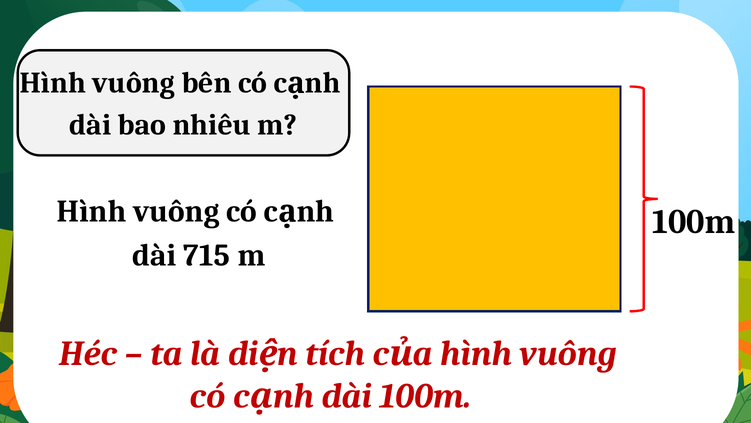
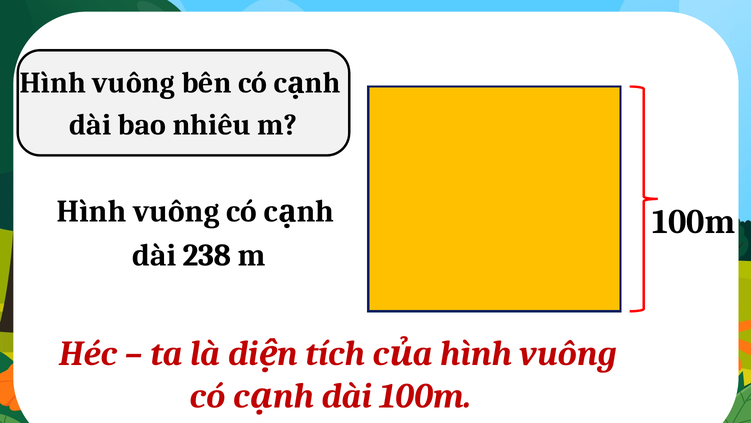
715: 715 -> 238
